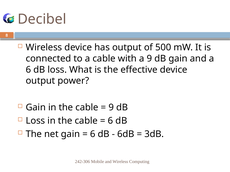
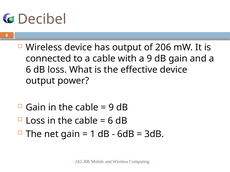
500: 500 -> 206
6 at (93, 134): 6 -> 1
